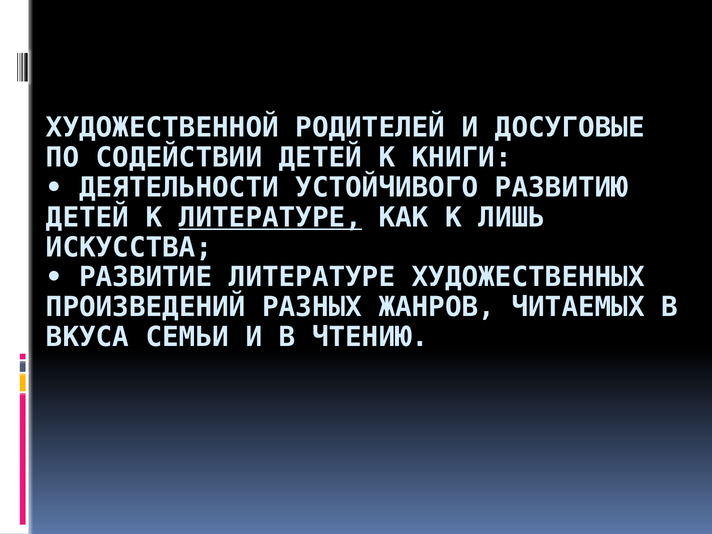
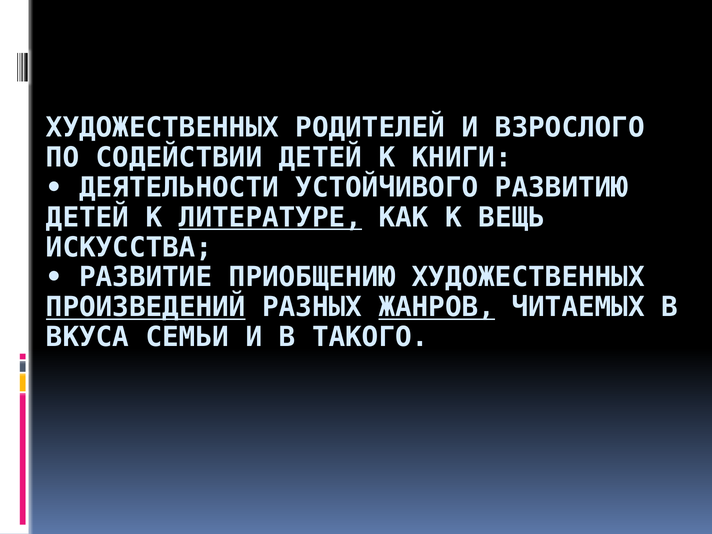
ХУДОЖЕСТВЕННОЙ at (162, 128): ХУДОЖЕСТВЕННОЙ -> ХУДОЖЕСТВЕННЫХ
ДОСУГОВЫЕ: ДОСУГОВЫЕ -> ВЗРОСЛОГО
ЛИШЬ: ЛИШЬ -> ВЕЩЬ
РАЗВИТИЕ ЛИТЕРАТУРЕ: ЛИТЕРАТУРЕ -> ПРИОБЩЕНИЮ
ПРОИЗВЕДЕНИЙ underline: none -> present
ЖАНРОВ underline: none -> present
ЧТЕНИЮ: ЧТЕНИЮ -> ТАКОГО
